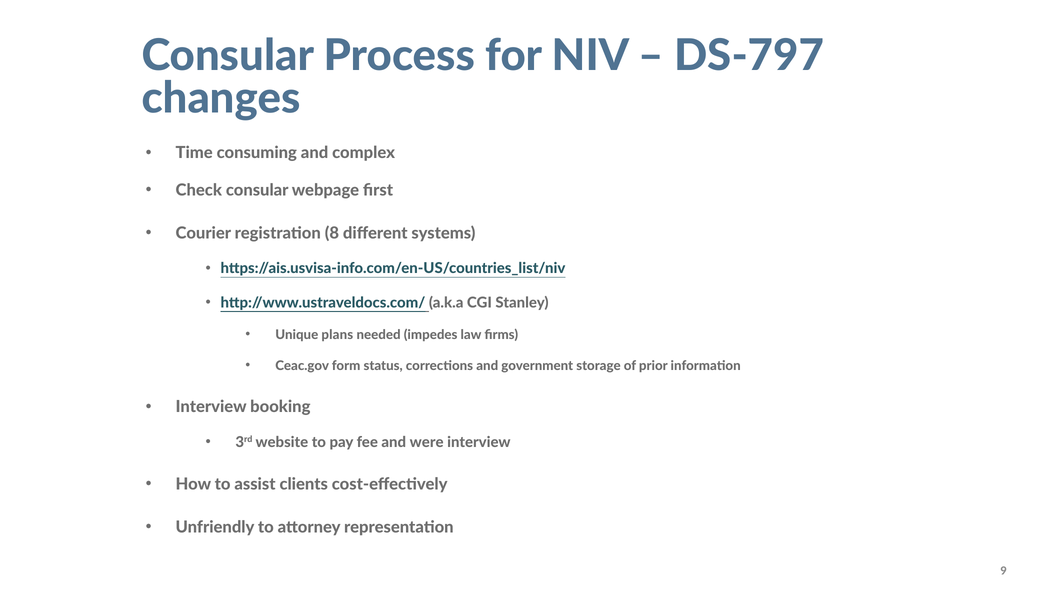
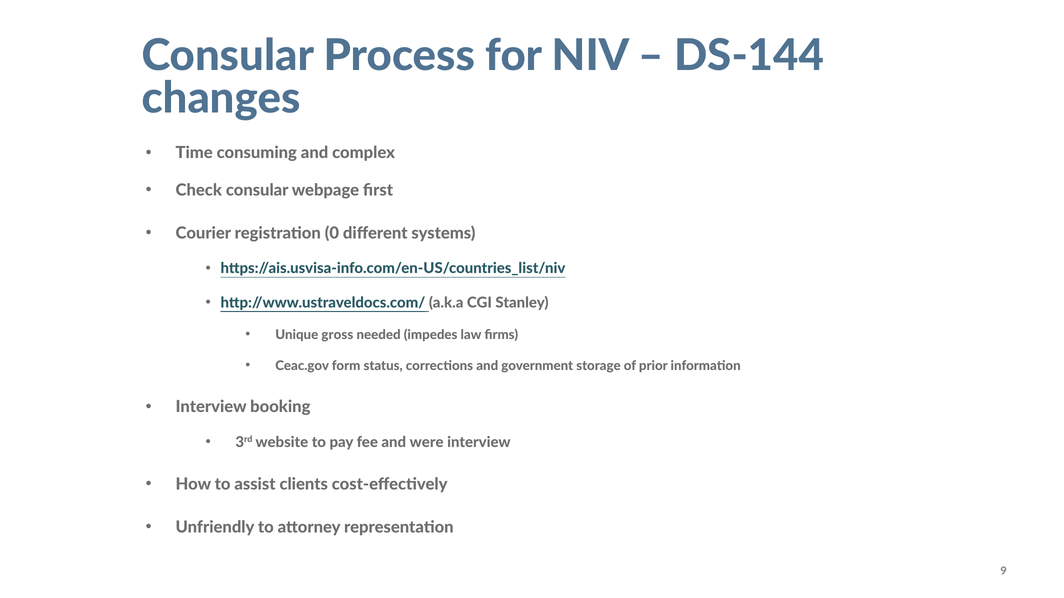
DS-797: DS-797 -> DS-144
8: 8 -> 0
plans: plans -> gross
